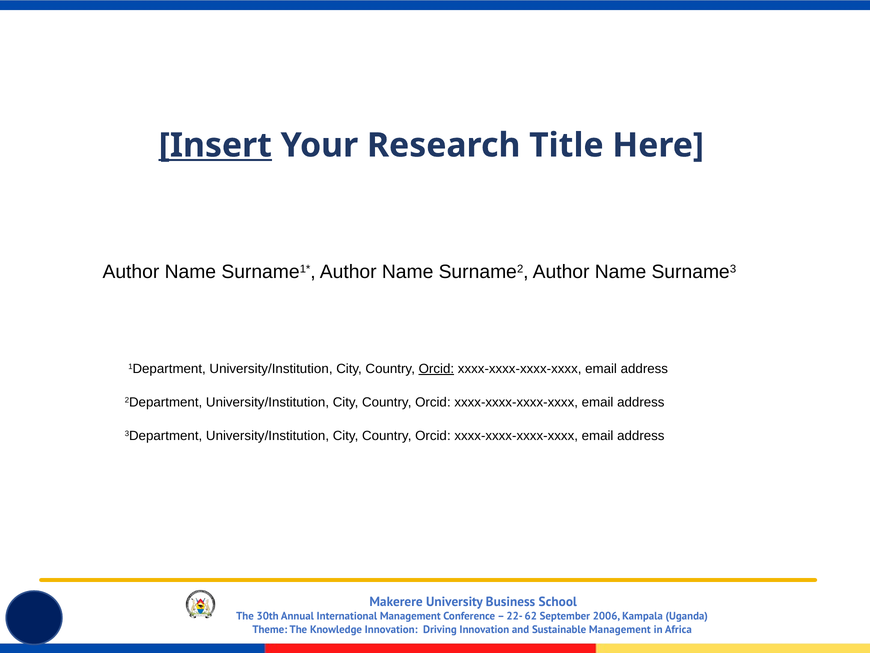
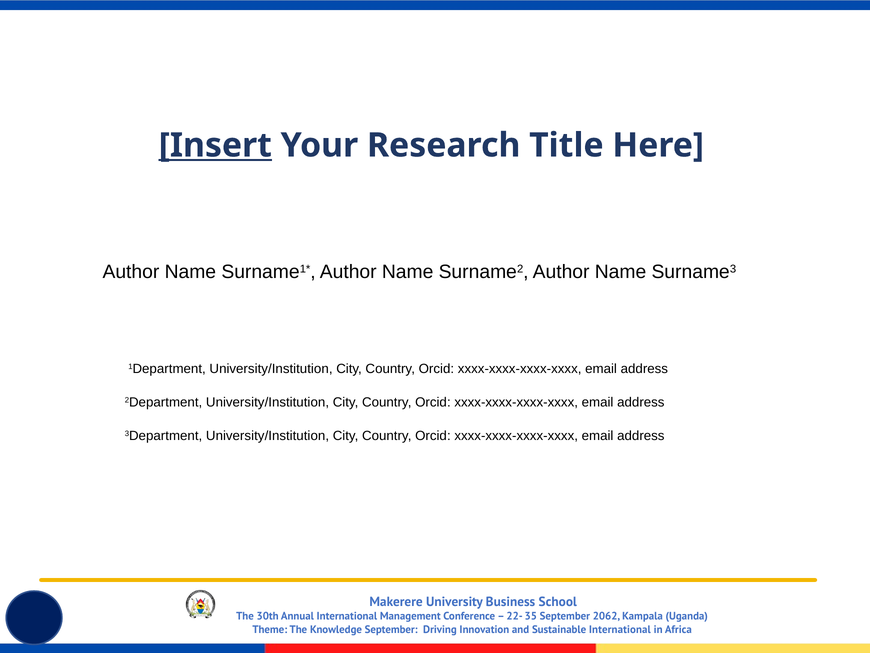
Orcid at (436, 368) underline: present -> none
62: 62 -> 35
2006: 2006 -> 2062
Knowledge Innovation: Innovation -> September
Sustainable Management: Management -> International
